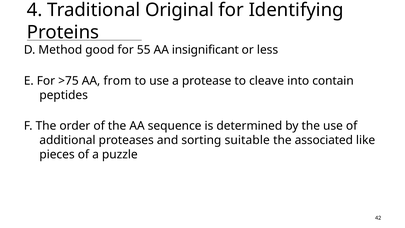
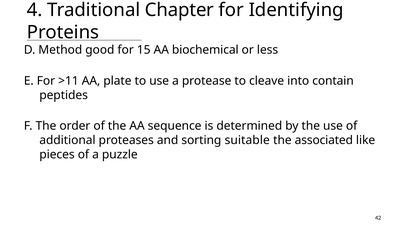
Original: Original -> Chapter
55: 55 -> 15
insignificant: insignificant -> biochemical
>75: >75 -> >11
from: from -> plate
